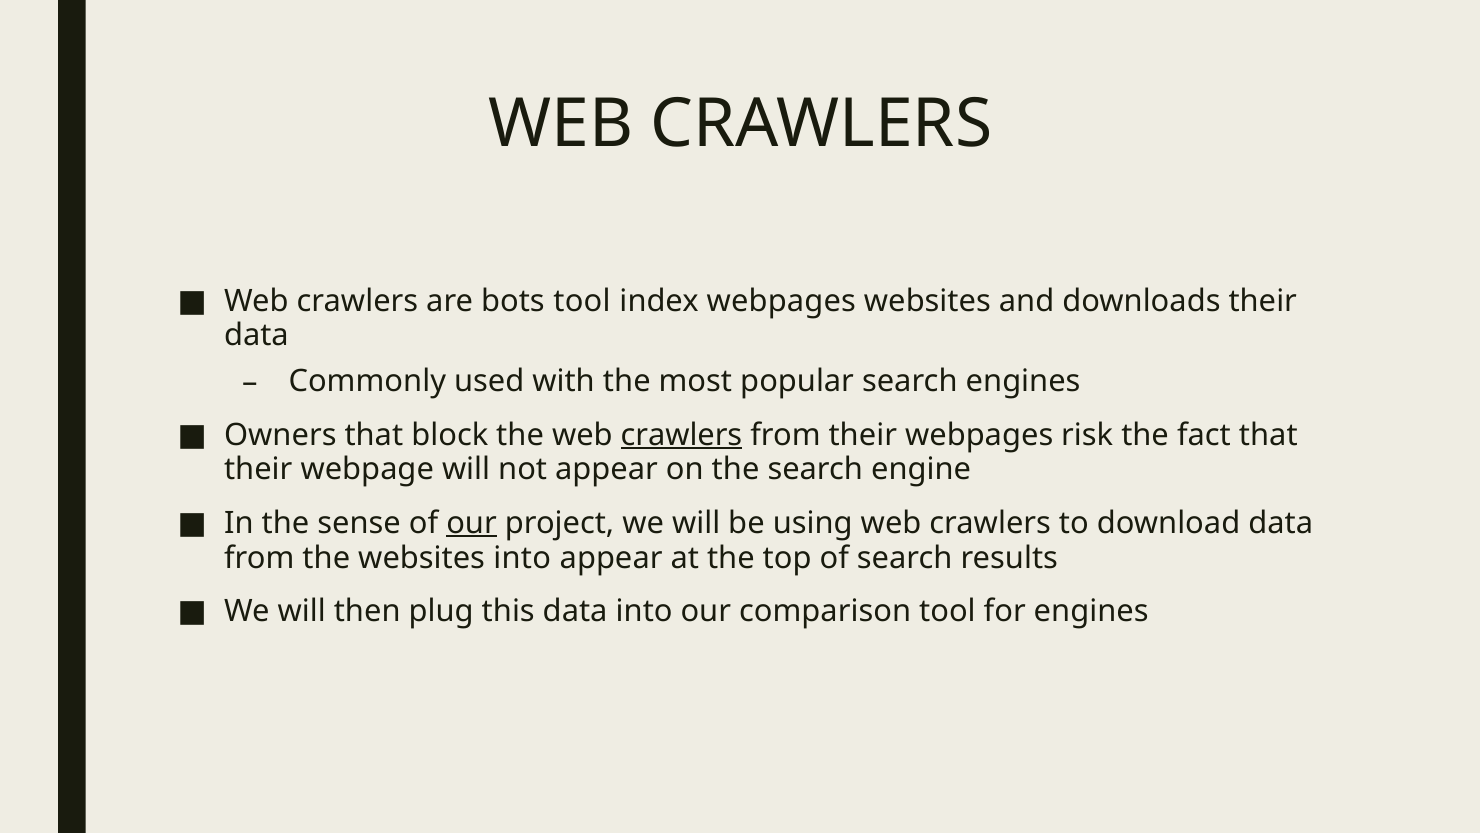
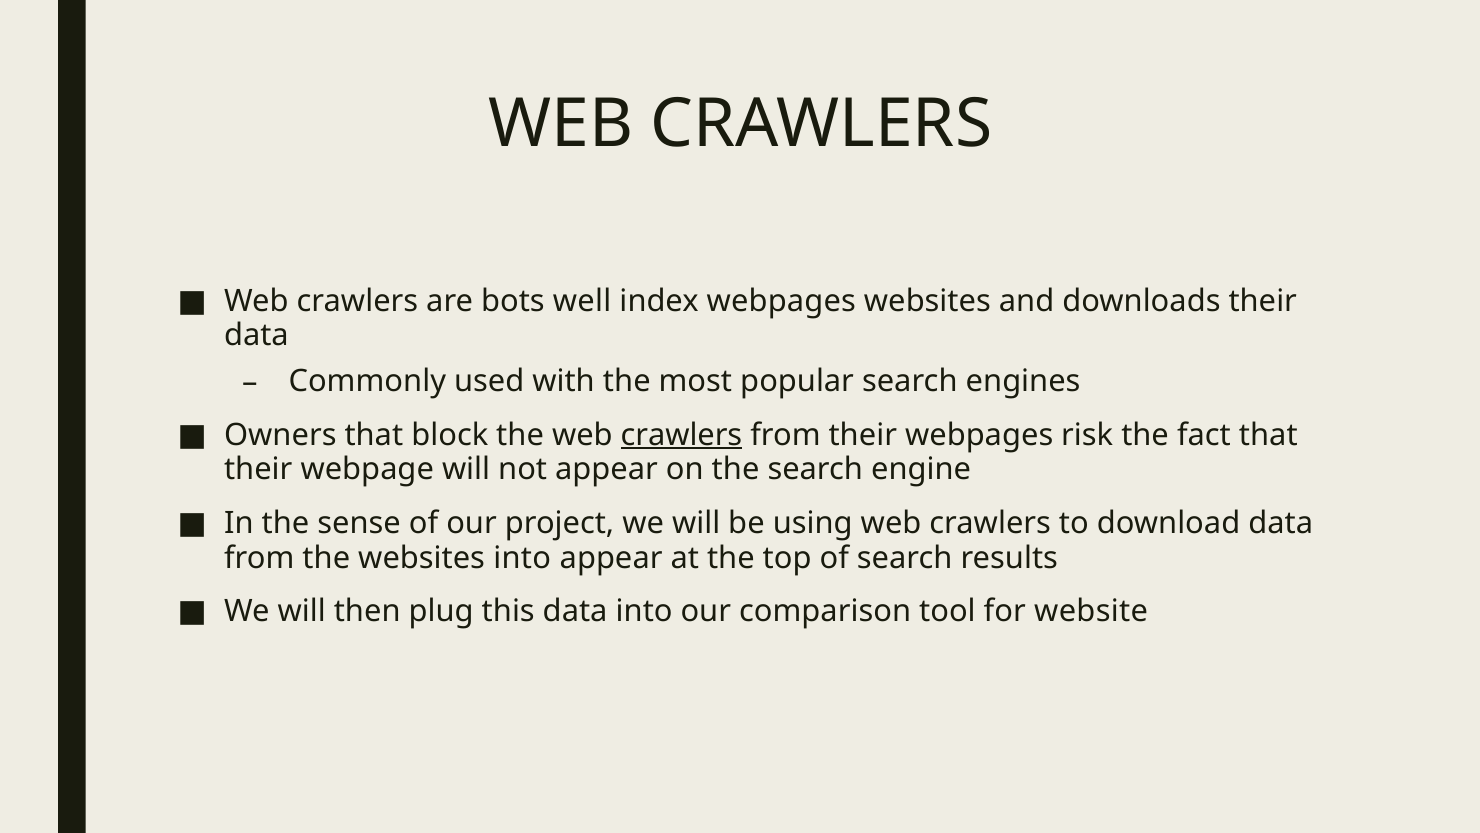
bots tool: tool -> well
our at (472, 523) underline: present -> none
for engines: engines -> website
